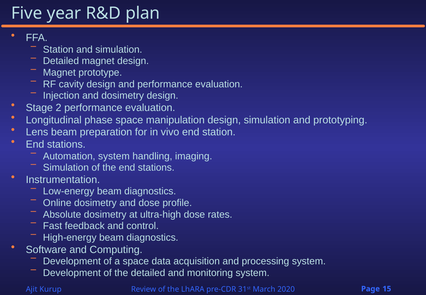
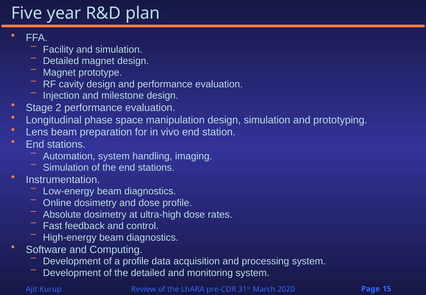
Station at (58, 50): Station -> Facility
and dosimetry: dosimetry -> milestone
a space: space -> profile
